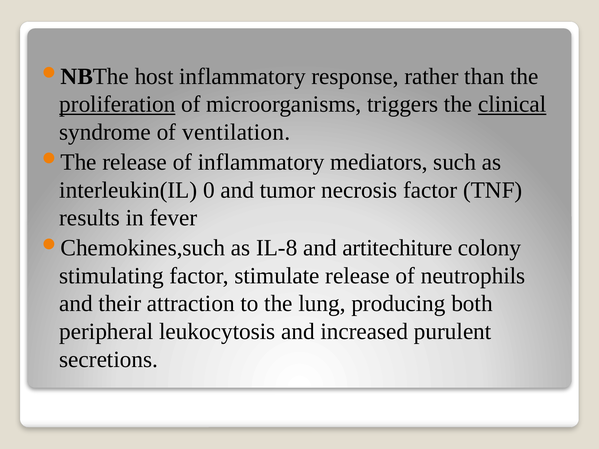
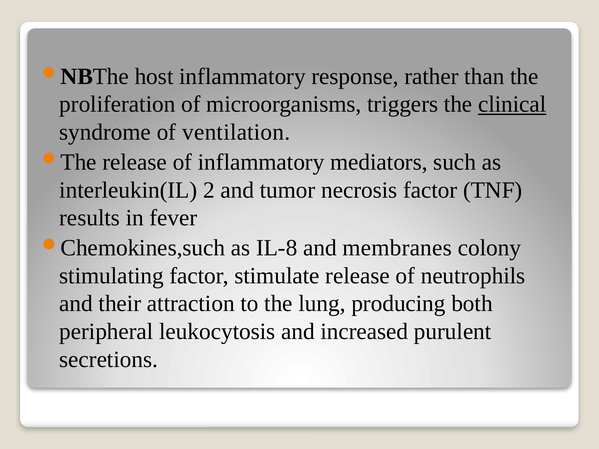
proliferation underline: present -> none
0: 0 -> 2
artitechiture: artitechiture -> membranes
